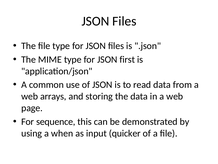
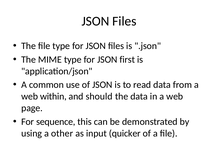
arrays: arrays -> within
storing: storing -> should
when: when -> other
